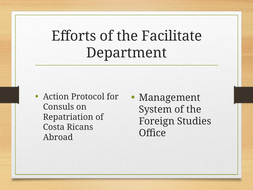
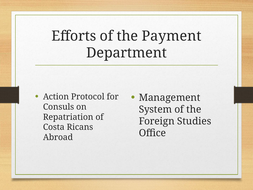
Facilitate: Facilitate -> Payment
